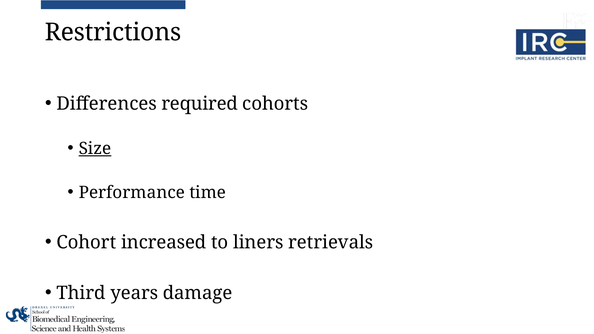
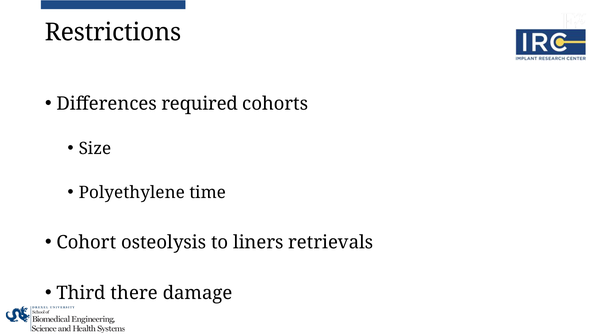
Size underline: present -> none
Performance: Performance -> Polyethylene
increased: increased -> osteolysis
years: years -> there
